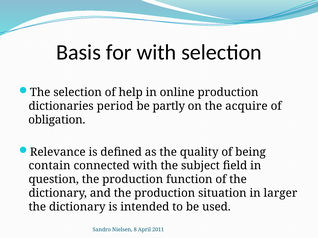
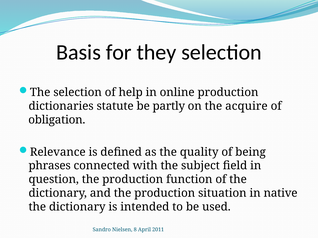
for with: with -> they
period: period -> statute
contain: contain -> phrases
larger: larger -> native
